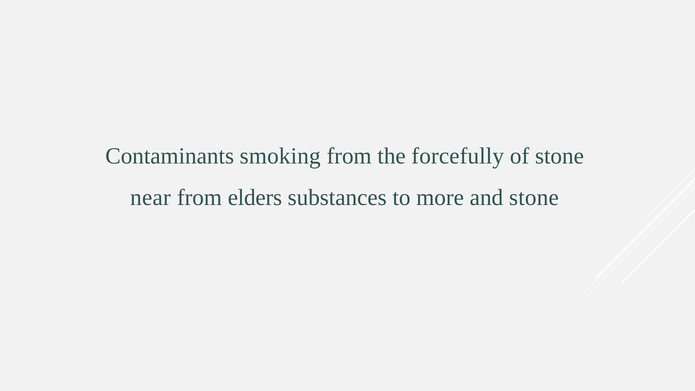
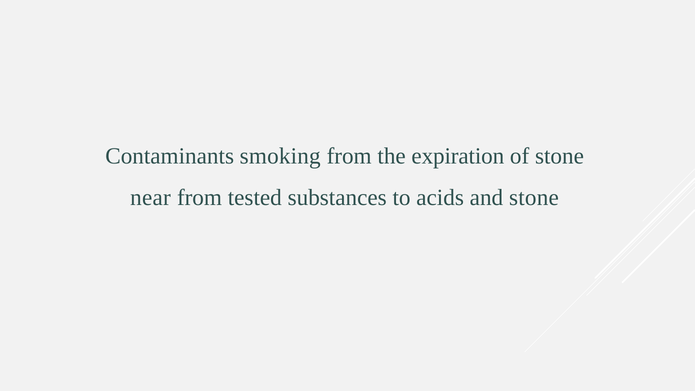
forcefully: forcefully -> expiration
elders: elders -> tested
more: more -> acids
